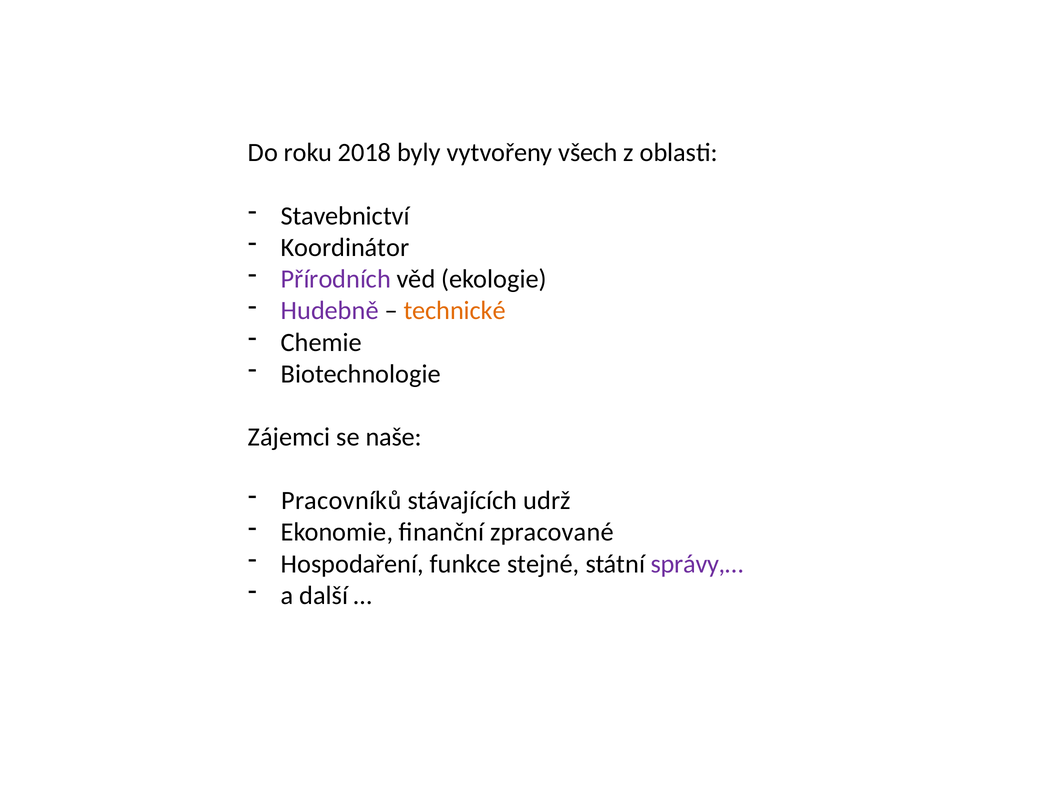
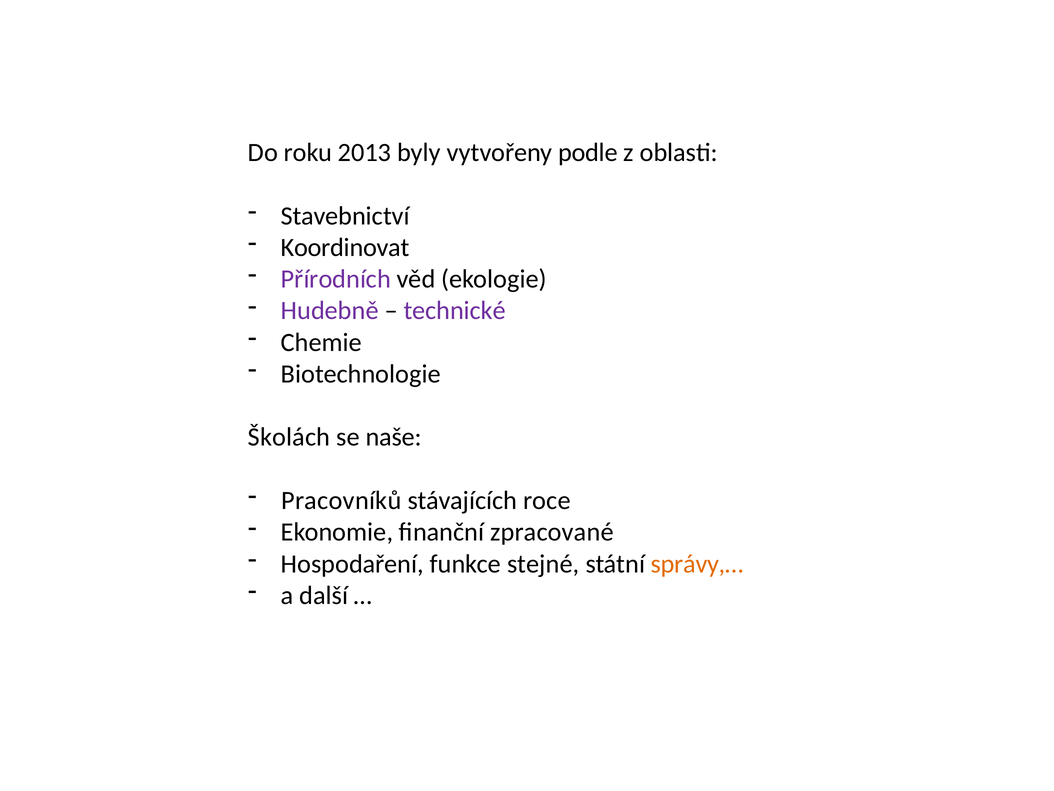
2018: 2018 -> 2013
všech: všech -> podle
Koordinátor: Koordinátor -> Koordinovat
technické colour: orange -> purple
Zájemci: Zájemci -> Školách
udrž: udrž -> roce
správy,… colour: purple -> orange
